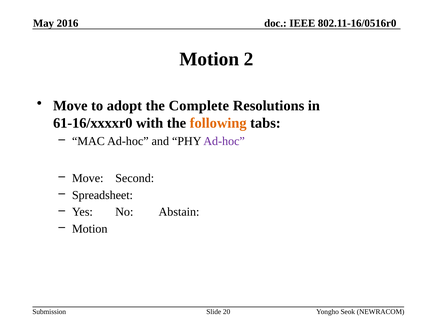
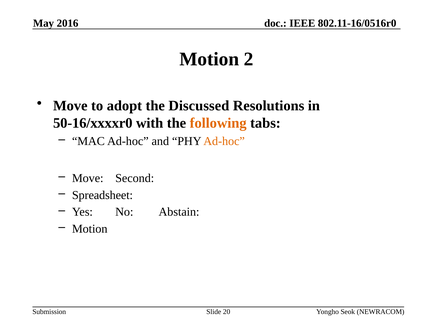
Complete: Complete -> Discussed
61-16/xxxxr0: 61-16/xxxxr0 -> 50-16/xxxxr0
Ad-hoc at (224, 141) colour: purple -> orange
